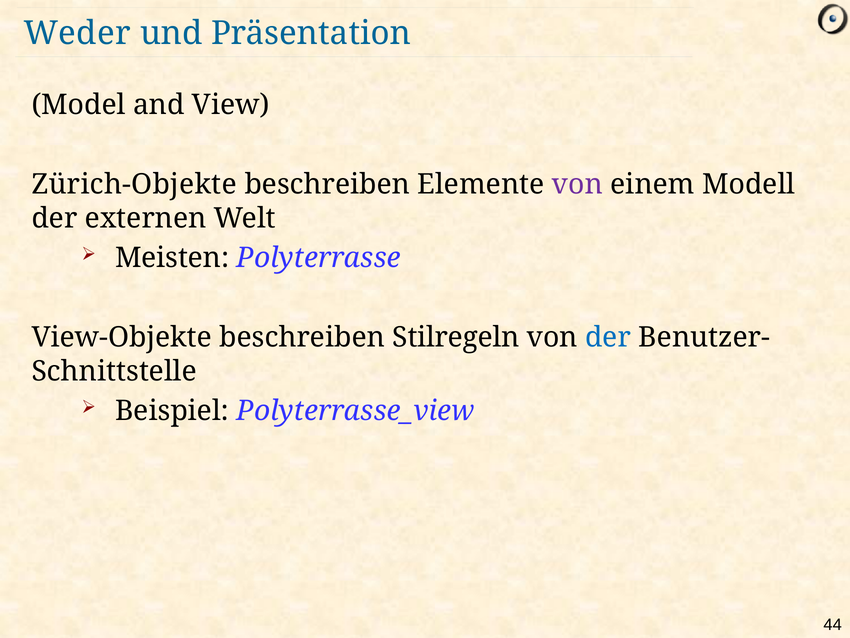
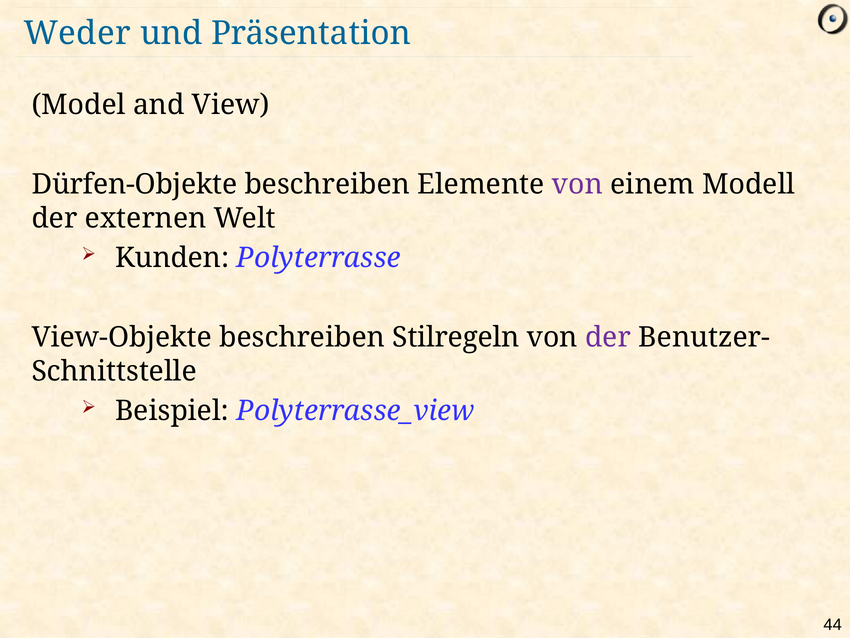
Zürich-Objekte: Zürich-Objekte -> Dürfen-Objekte
Meisten: Meisten -> Kunden
der at (608, 337) colour: blue -> purple
